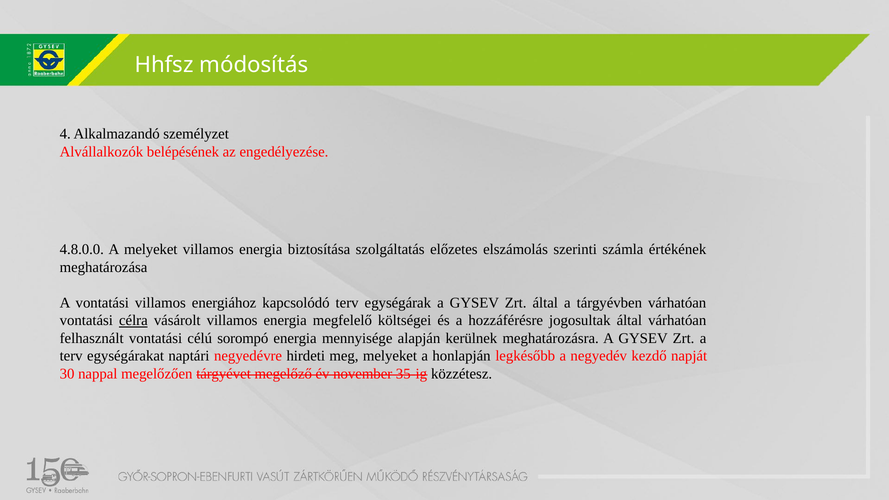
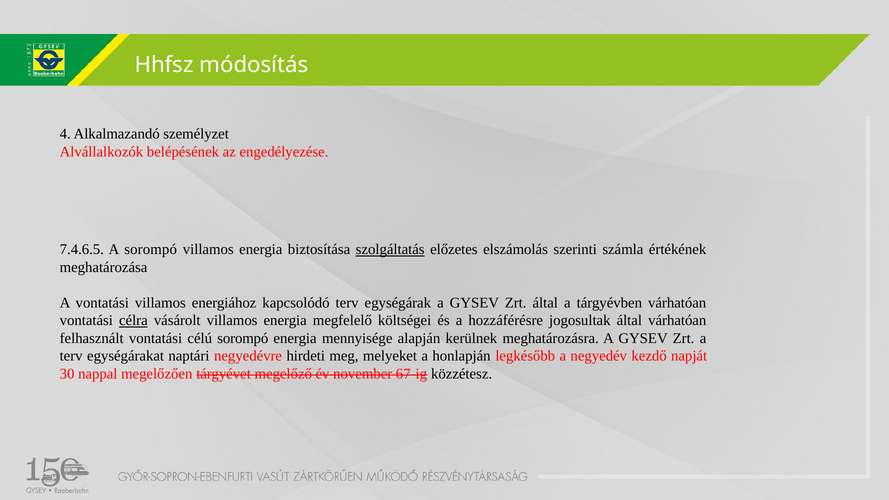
4.8.0.0: 4.8.0.0 -> 7.4.6.5
A melyeket: melyeket -> sorompó
szolgáltatás underline: none -> present
35-ig: 35-ig -> 67-ig
